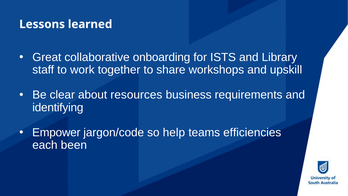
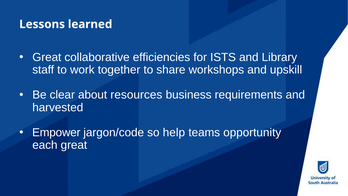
onboarding: onboarding -> efficiencies
identifying: identifying -> harvested
efficiencies: efficiencies -> opportunity
each been: been -> great
